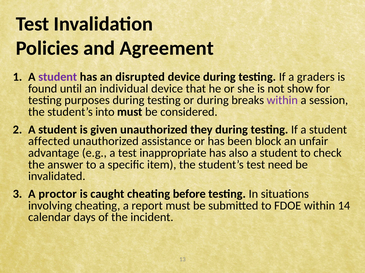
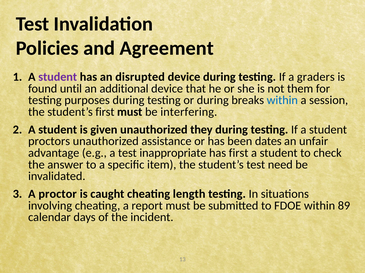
individual: individual -> additional
show: show -> them
within at (282, 100) colour: purple -> blue
student’s into: into -> first
considered: considered -> interfering
affected: affected -> proctors
block: block -> dates
has also: also -> first
before: before -> length
14: 14 -> 89
